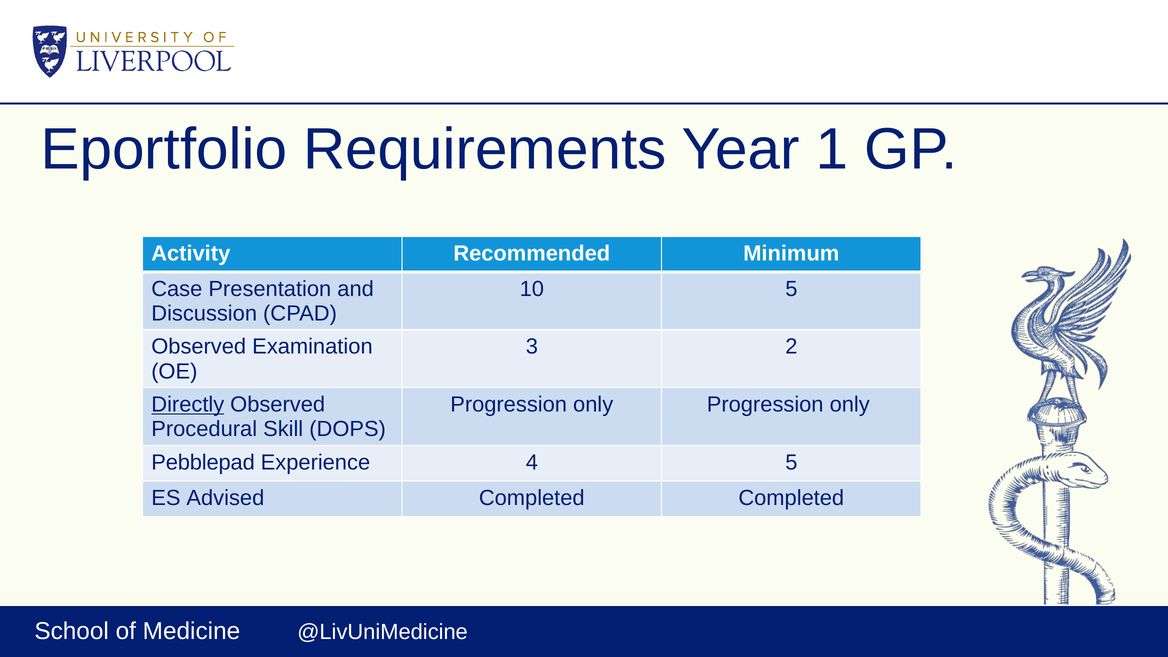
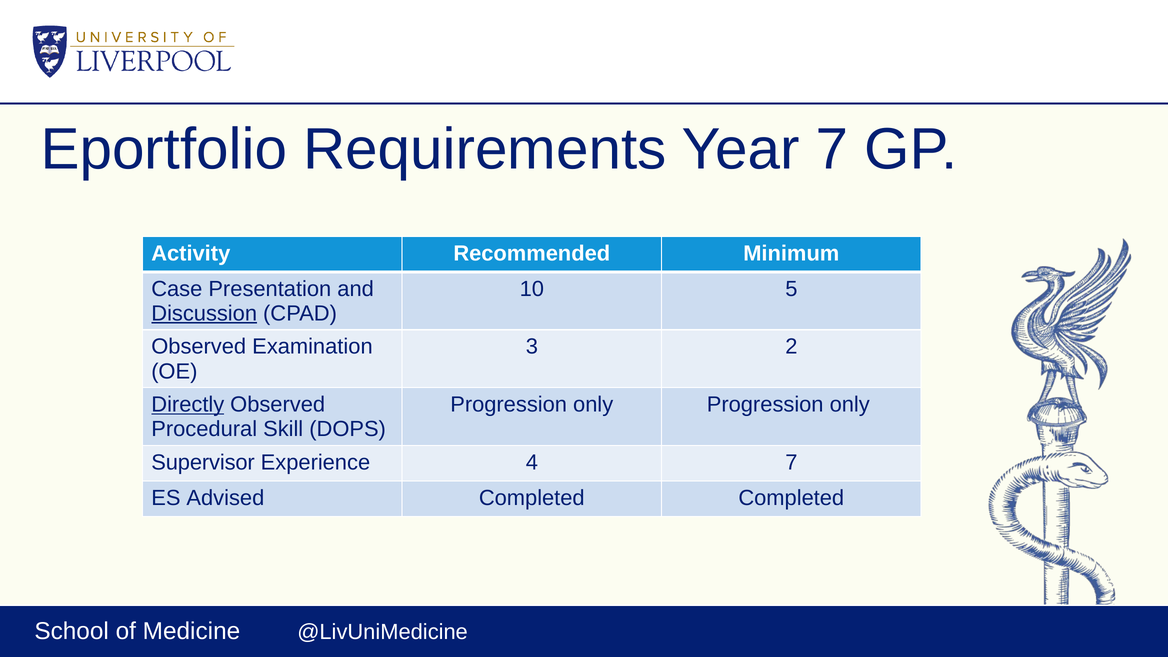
Year 1: 1 -> 7
Discussion underline: none -> present
Pebblepad: Pebblepad -> Supervisor
4 5: 5 -> 7
